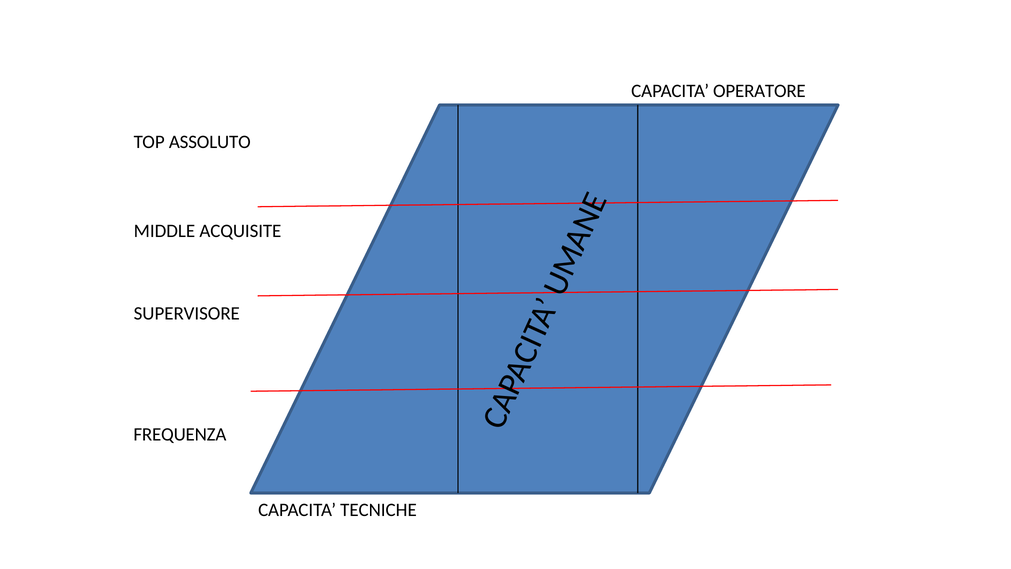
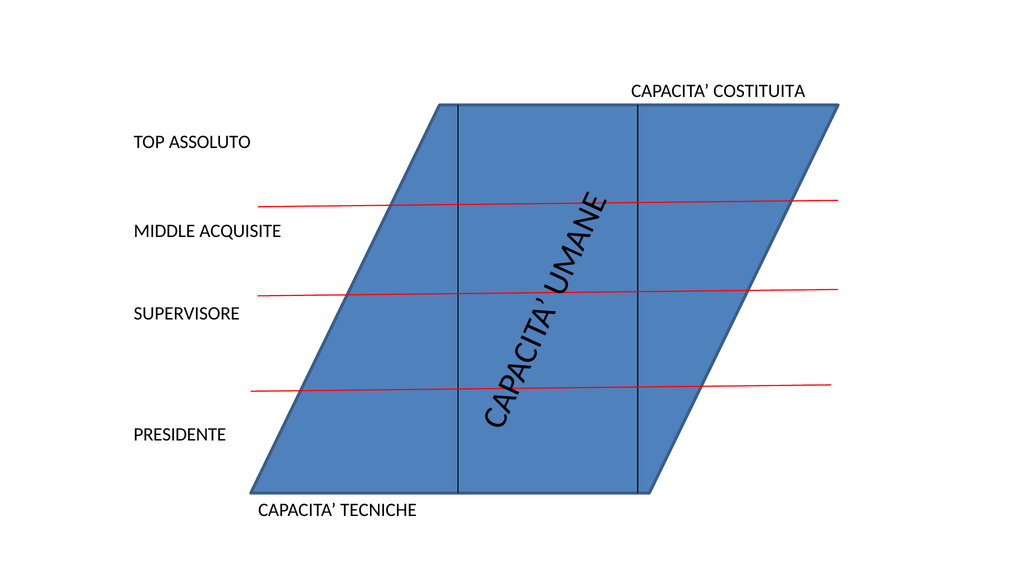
OPERATORE: OPERATORE -> COSTITUITA
FREQUENZA: FREQUENZA -> PRESIDENTE
